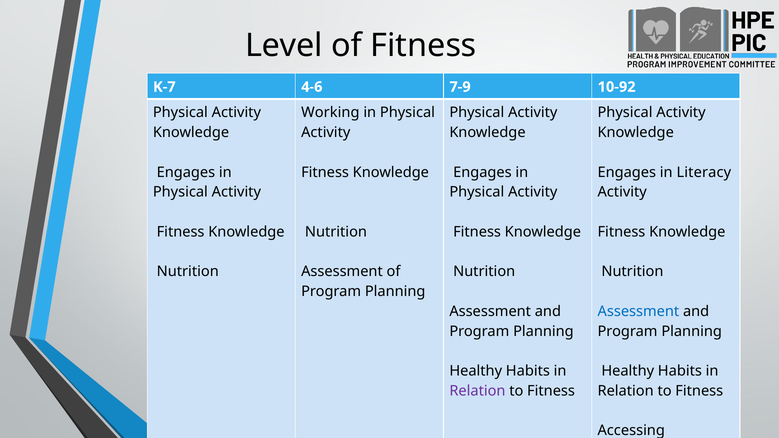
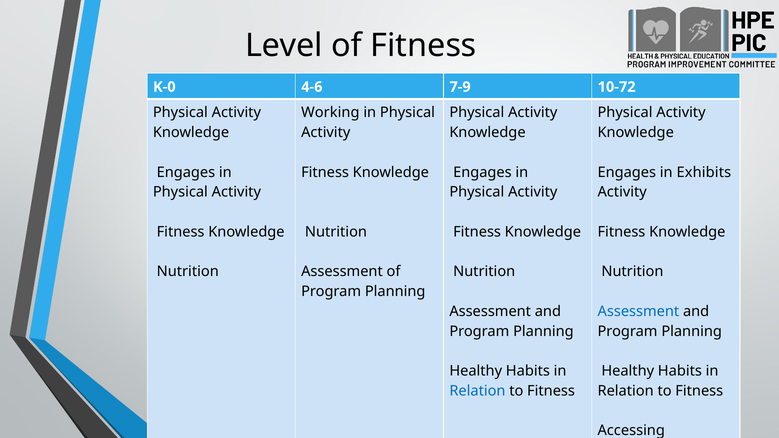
K-7: K-7 -> K-0
10-92: 10-92 -> 10-72
Literacy: Literacy -> Exhibits
Relation at (477, 391) colour: purple -> blue
